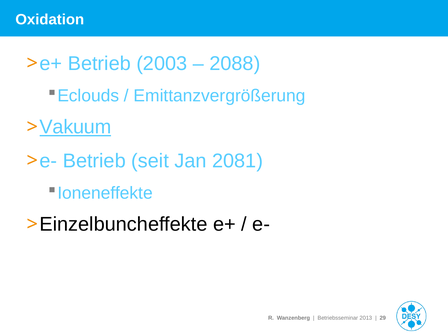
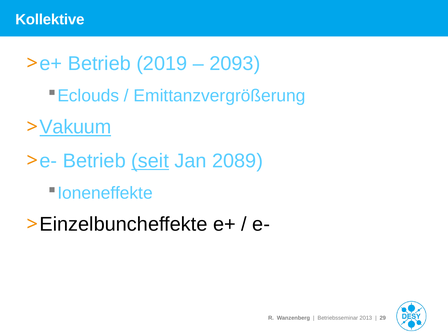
Oxidation: Oxidation -> Kollektive
2003: 2003 -> 2019
2088: 2088 -> 2093
seit underline: none -> present
2081: 2081 -> 2089
